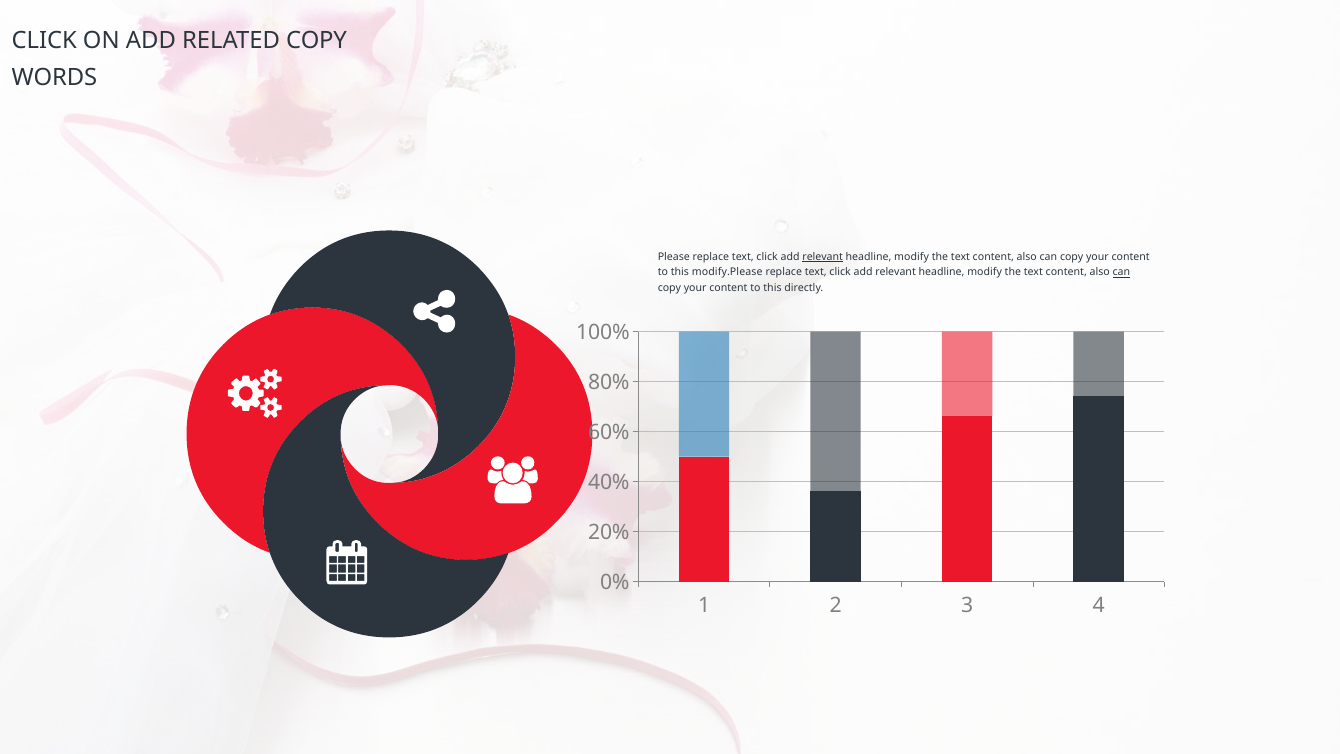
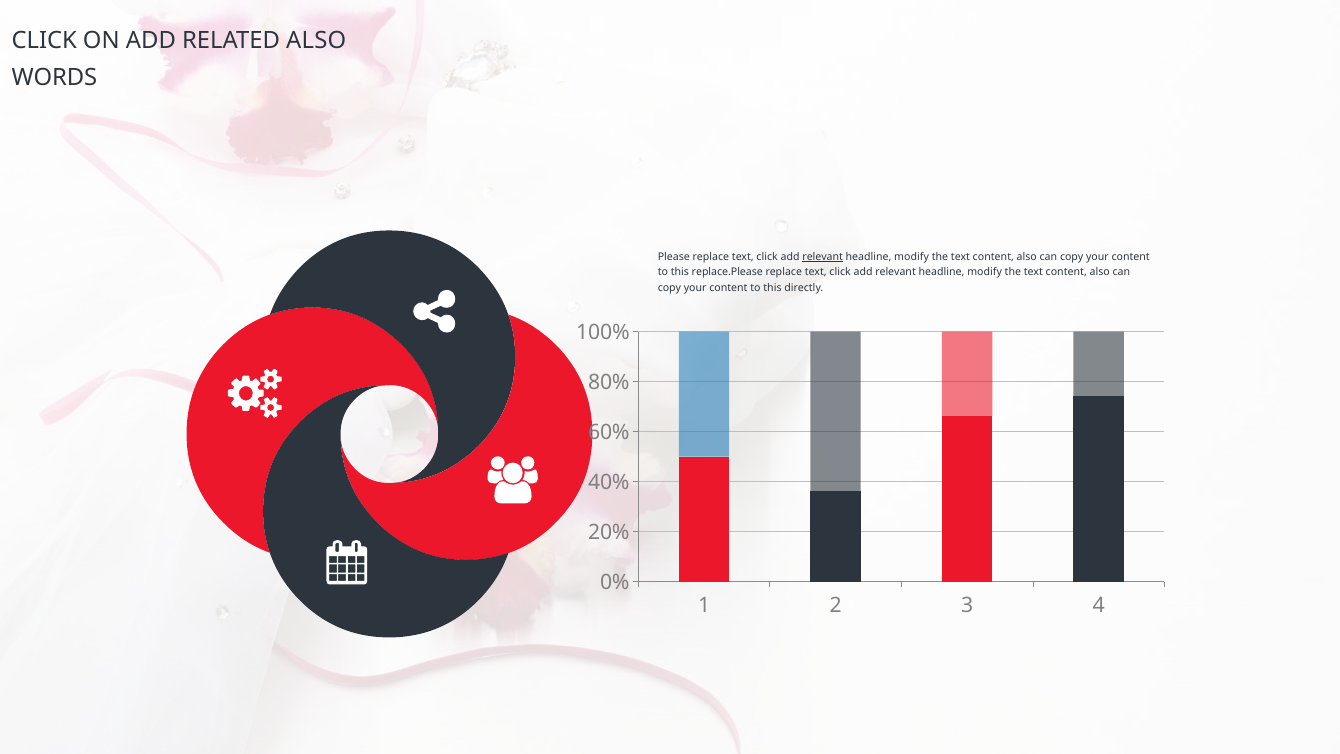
RELATED COPY: COPY -> ALSO
modify.Please: modify.Please -> replace.Please
can at (1121, 272) underline: present -> none
